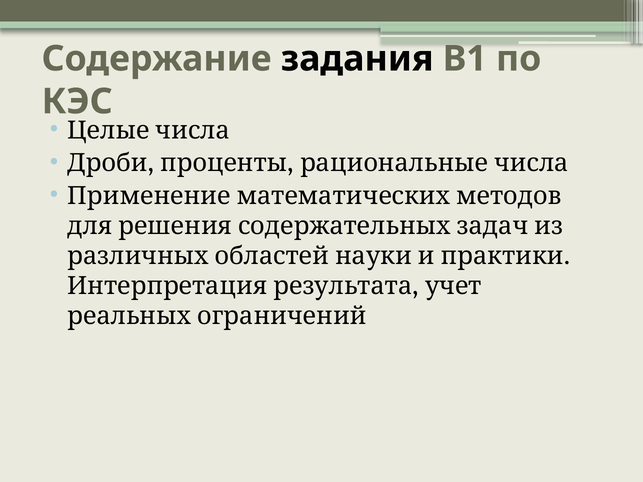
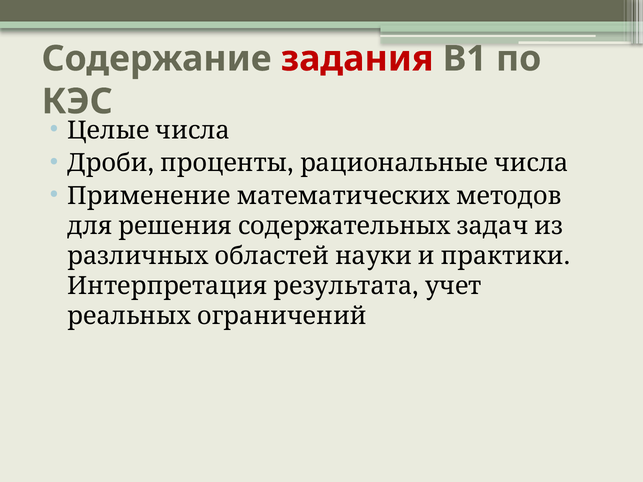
задания colour: black -> red
